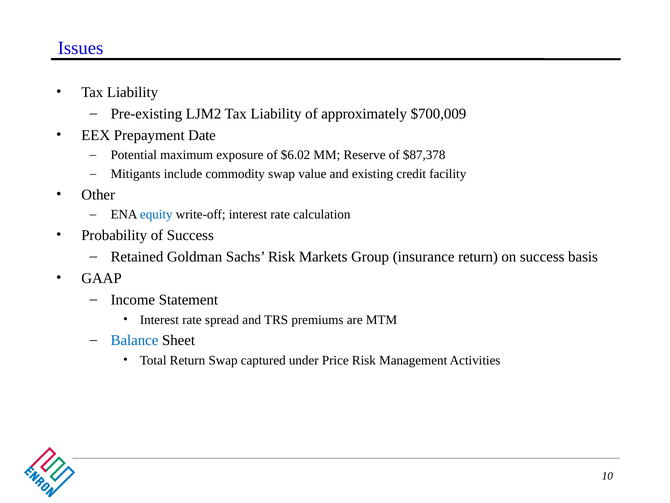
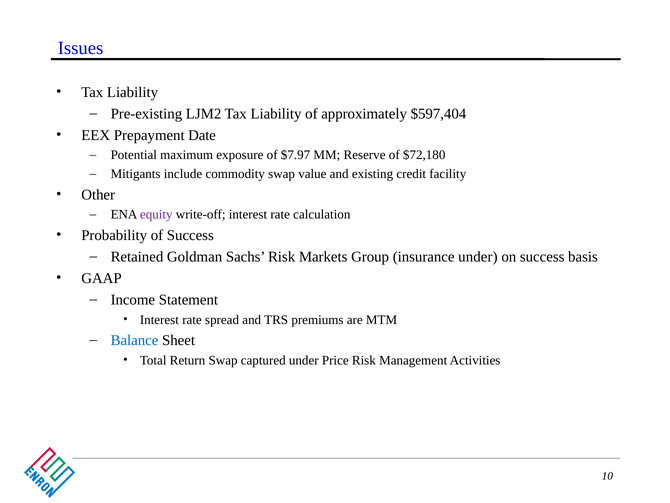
$700,009: $700,009 -> $597,404
$6.02: $6.02 -> $7.97
$87,378: $87,378 -> $72,180
equity colour: blue -> purple
insurance return: return -> under
